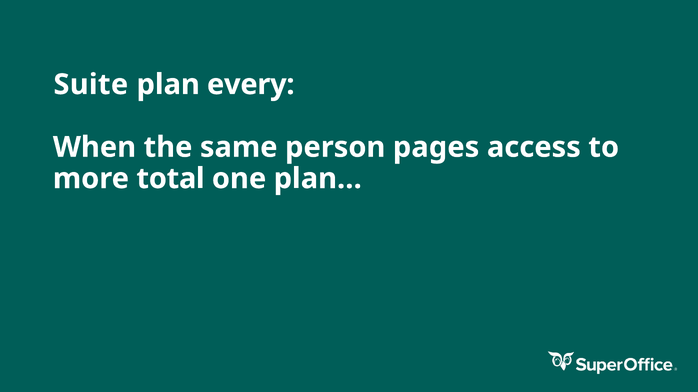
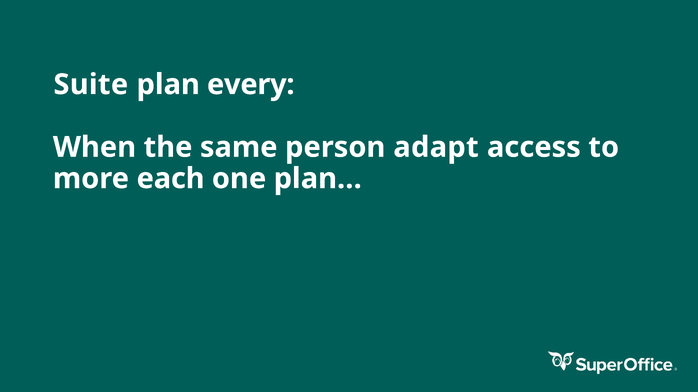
pages: pages -> adapt
total: total -> each
